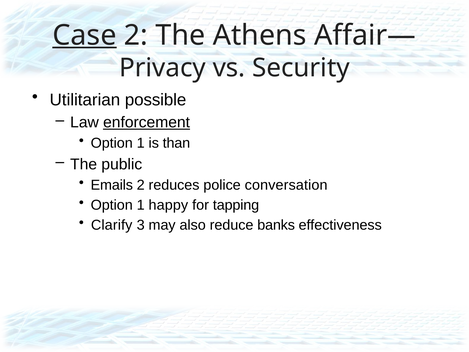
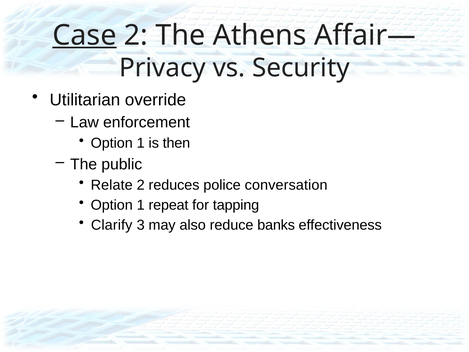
possible: possible -> override
enforcement underline: present -> none
than: than -> then
Emails: Emails -> Relate
happy: happy -> repeat
